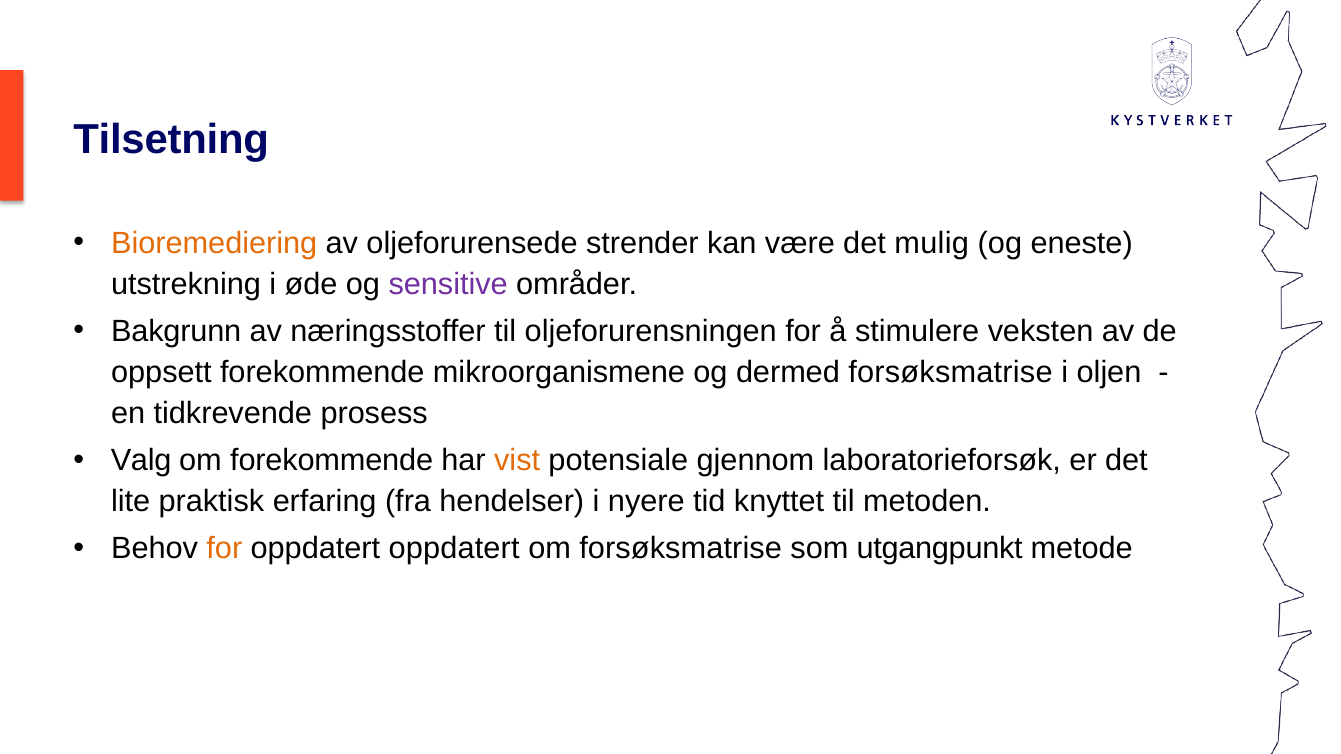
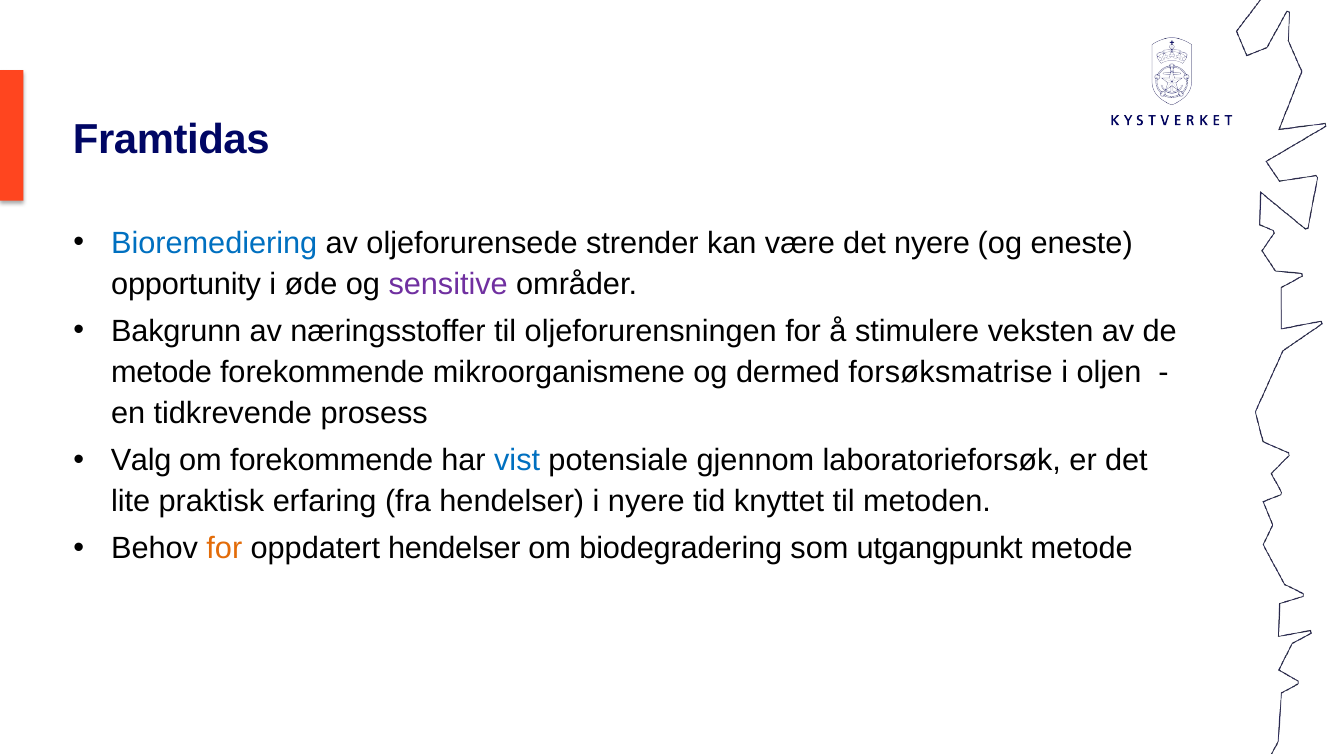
Tilsetning: Tilsetning -> Framtidas
Bioremediering colour: orange -> blue
det mulig: mulig -> nyere
utstrekning: utstrekning -> opportunity
oppsett at (161, 373): oppsett -> metode
vist colour: orange -> blue
oppdatert oppdatert: oppdatert -> hendelser
om forsøksmatrise: forsøksmatrise -> biodegradering
